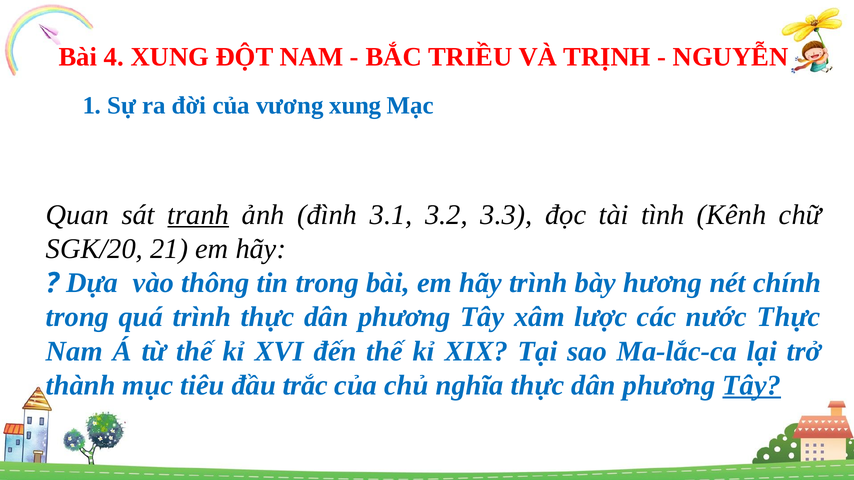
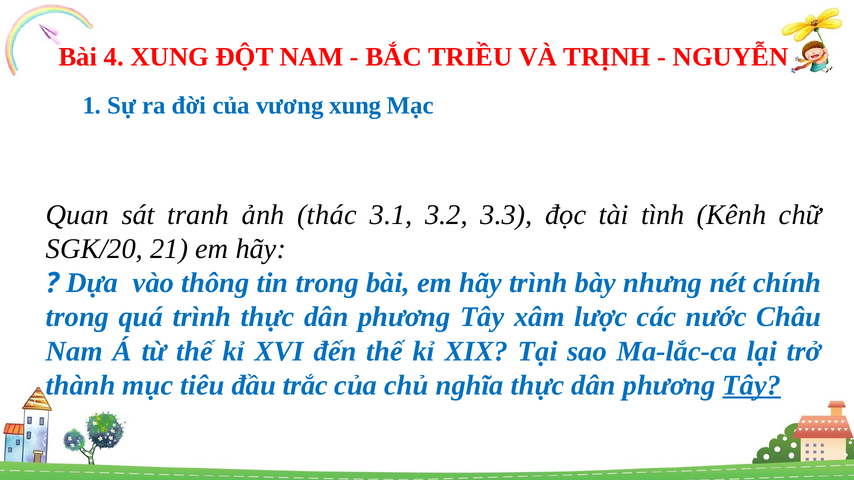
tranh underline: present -> none
đình: đình -> thác
hương: hương -> nhưng
nước Thực: Thực -> Châu
